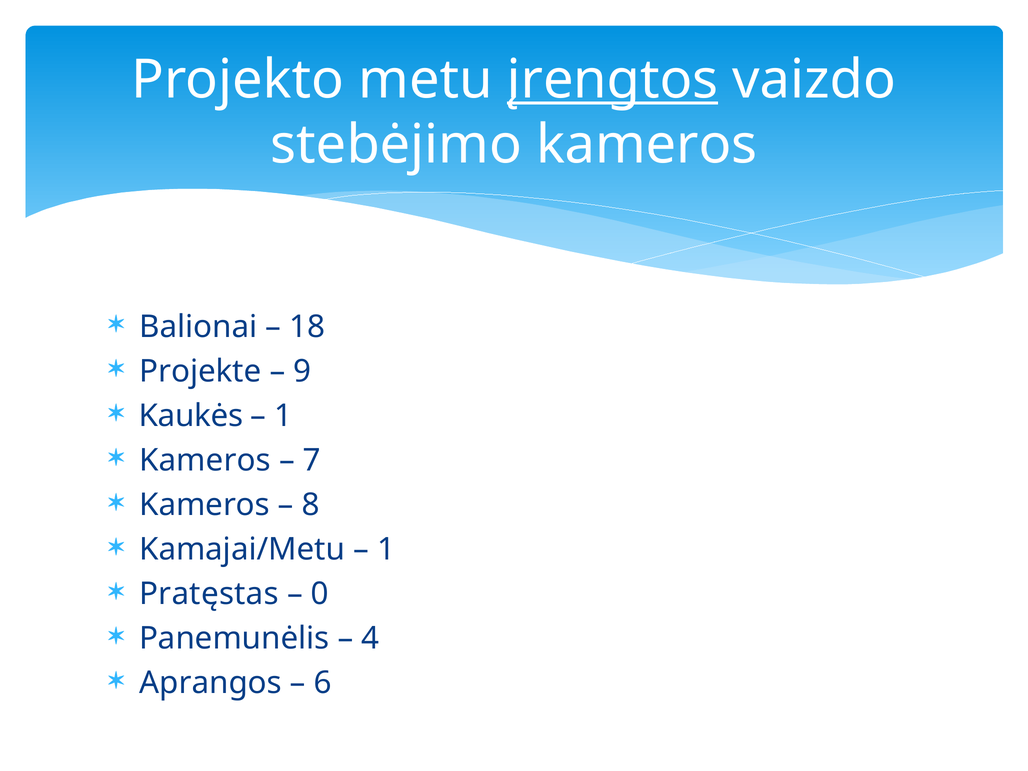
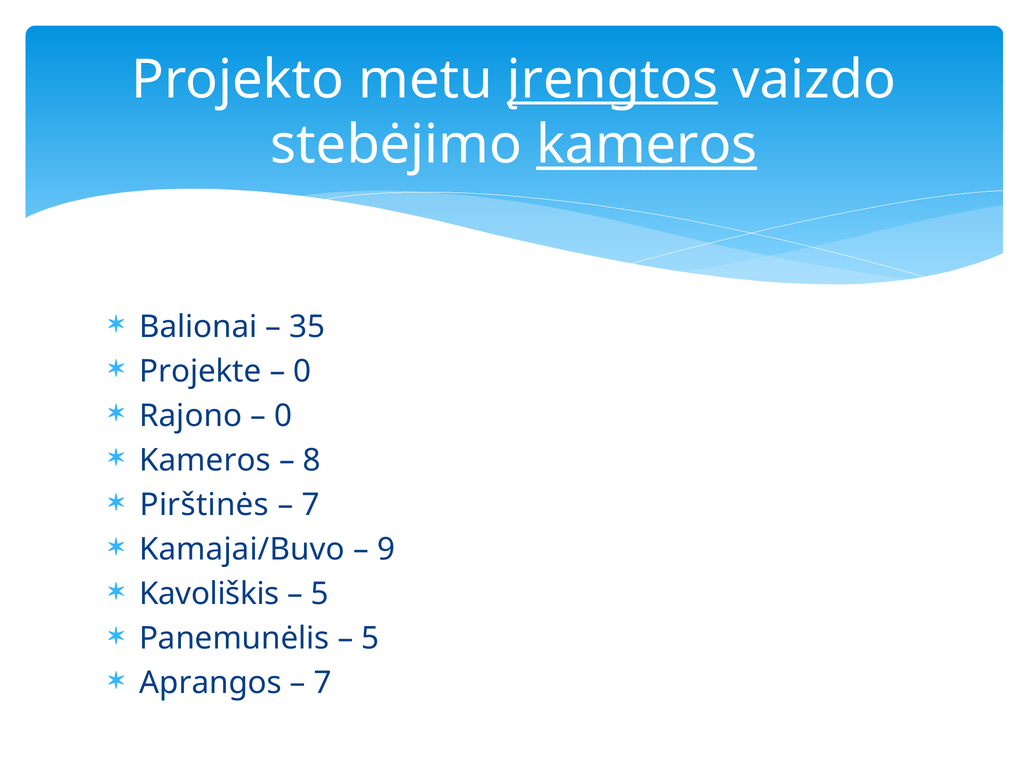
kameros at (647, 145) underline: none -> present
18: 18 -> 35
9 at (302, 371): 9 -> 0
Kaukės: Kaukės -> Rajono
1 at (283, 416): 1 -> 0
7: 7 -> 8
Kameros at (205, 505): Kameros -> Pirštinės
8 at (311, 505): 8 -> 7
Kamajai/Metu: Kamajai/Metu -> Kamajai/Buvo
1 at (386, 550): 1 -> 9
Pratęstas: Pratęstas -> Kavoliškis
0 at (320, 594): 0 -> 5
4 at (370, 639): 4 -> 5
6 at (323, 683): 6 -> 7
